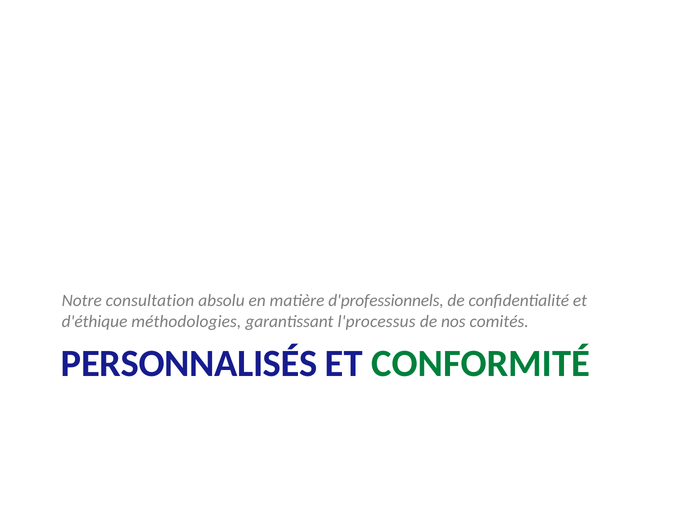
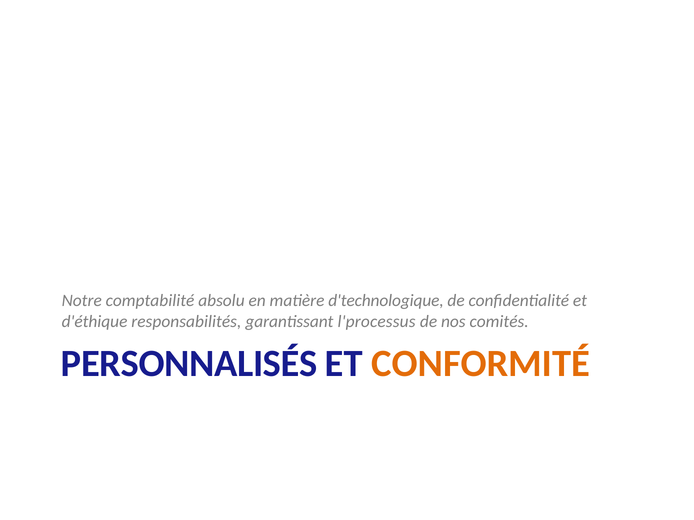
consultation: consultation -> comptabilité
d'professionnels: d'professionnels -> d'technologique
méthodologies: méthodologies -> responsabilités
CONFORMITÉ colour: green -> orange
